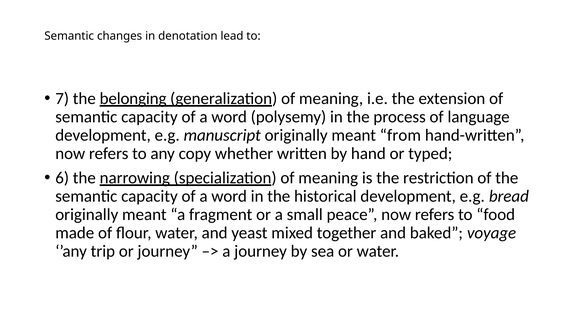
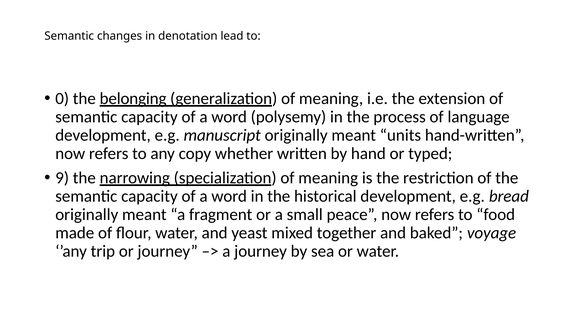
7: 7 -> 0
from: from -> units
6: 6 -> 9
